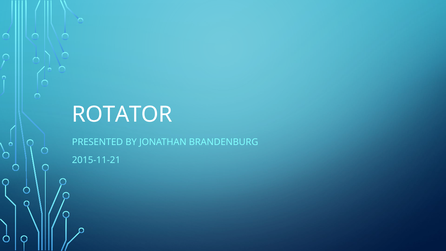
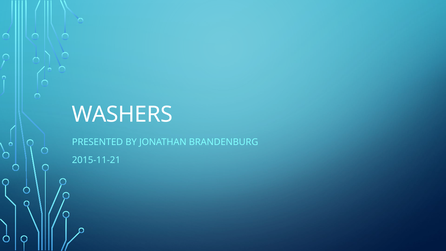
ROTATOR: ROTATOR -> WASHERS
